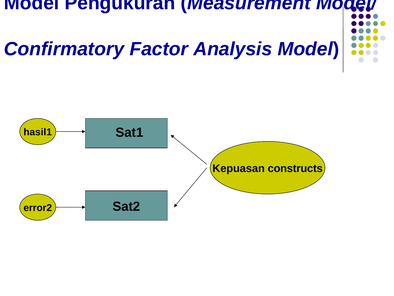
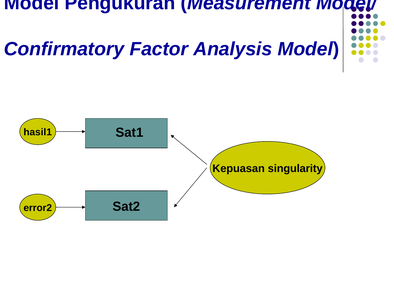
constructs: constructs -> singularity
